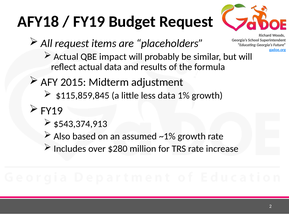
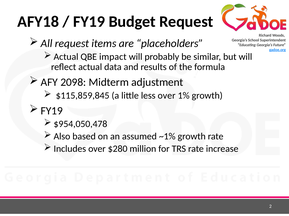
2015: 2015 -> 2098
less data: data -> over
$543,374,913: $543,374,913 -> $954,050,478
